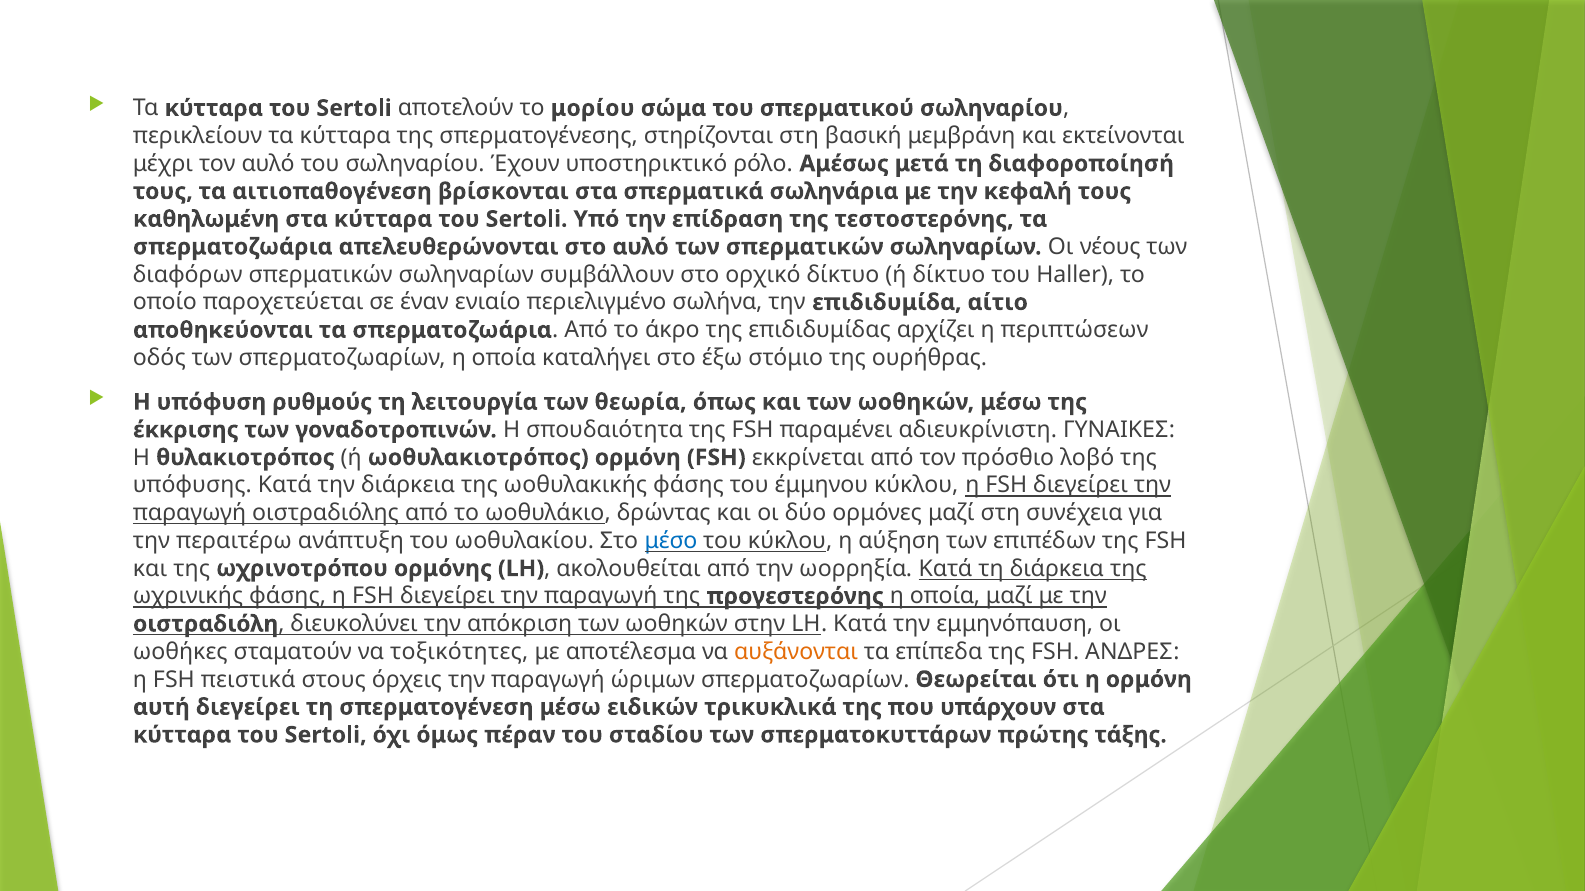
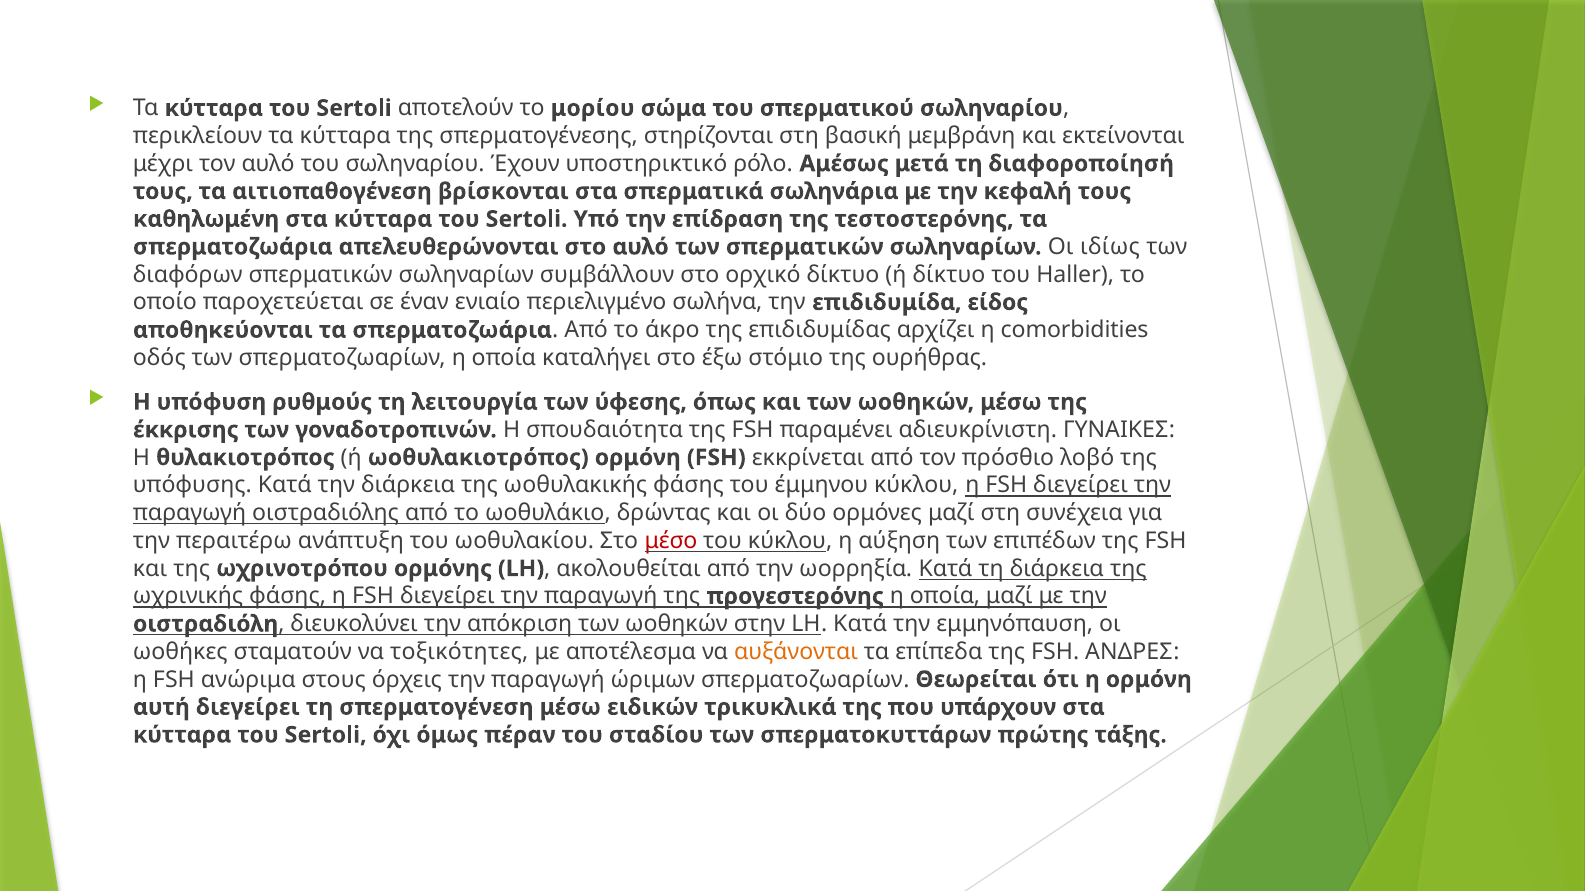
νέους: νέους -> ιδίως
αίτιο: αίτιο -> είδος
περιπτώσεων: περιπτώσεων -> comorbidities
θεωρία: θεωρία -> ύφεσης
μέσο colour: blue -> red
πειστικά: πειστικά -> ανώριμα
